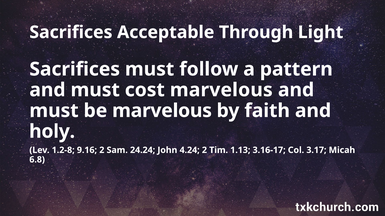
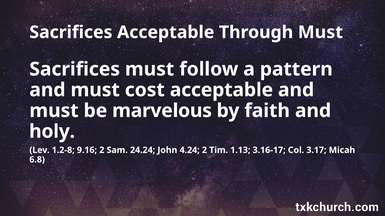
Through Light: Light -> Must
cost marvelous: marvelous -> acceptable
